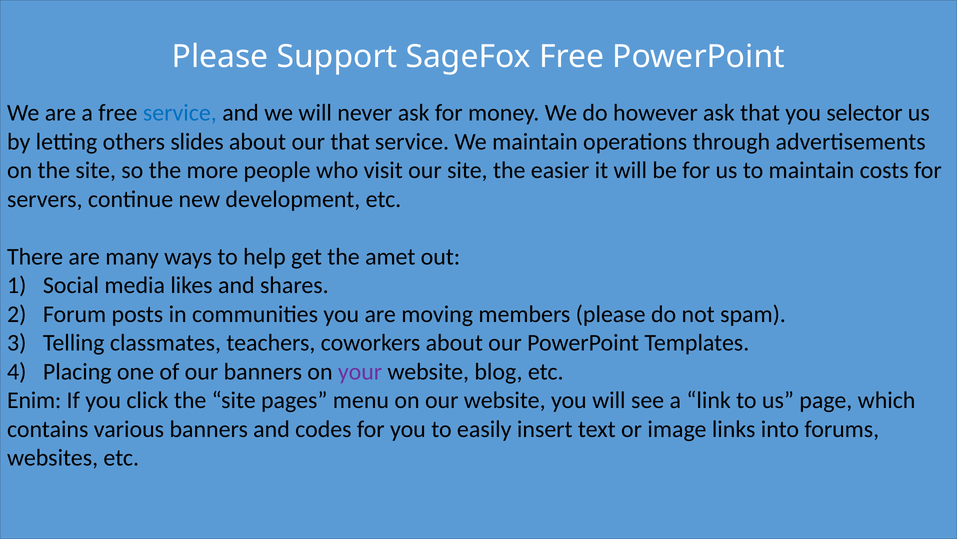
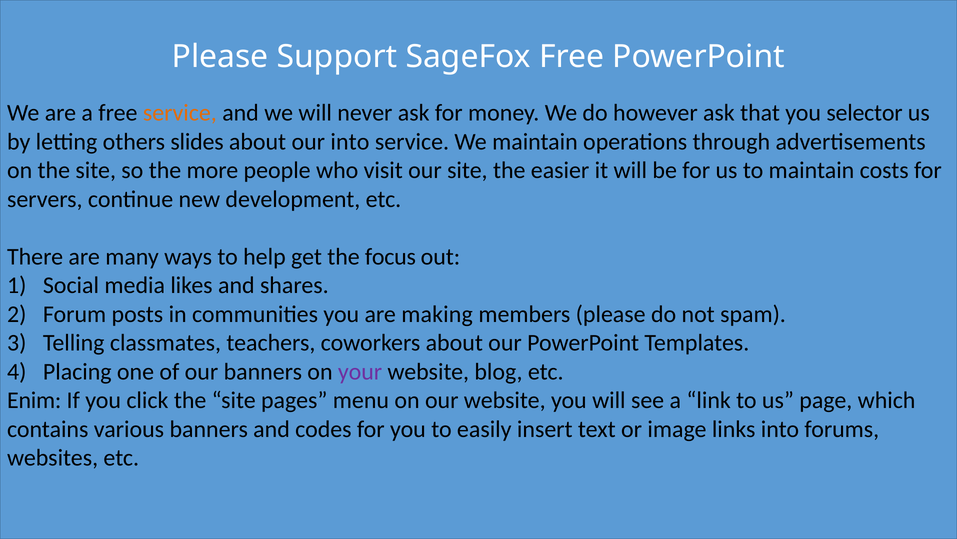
service at (180, 113) colour: blue -> orange
our that: that -> into
amet: amet -> focus
moving: moving -> making
